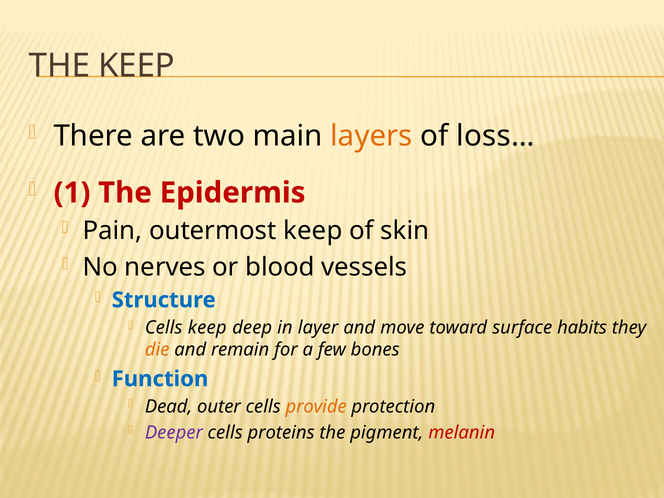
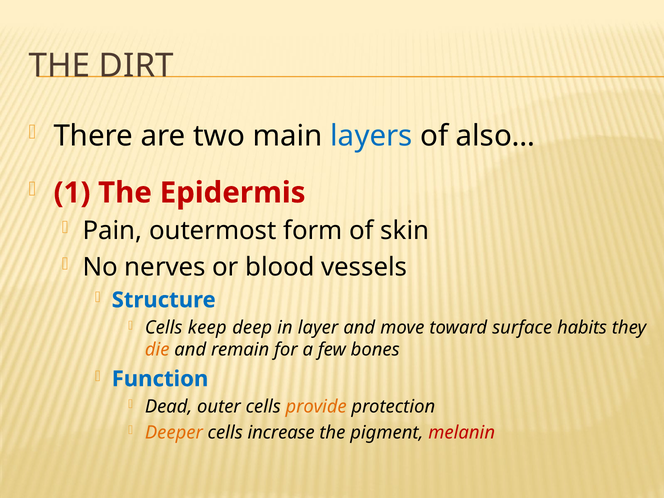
THE KEEP: KEEP -> DIRT
layers colour: orange -> blue
loss…: loss… -> also…
outermost keep: keep -> form
Deeper colour: purple -> orange
proteins: proteins -> increase
